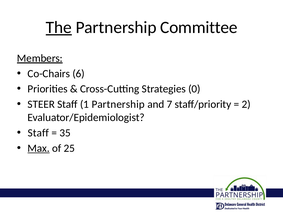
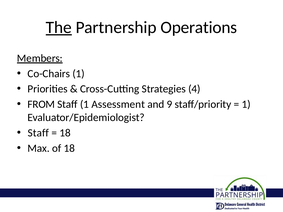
Committee: Committee -> Operations
Co-Chairs 6: 6 -> 1
0: 0 -> 4
STEER: STEER -> FROM
1 Partnership: Partnership -> Assessment
7: 7 -> 9
2 at (246, 104): 2 -> 1
35 at (65, 133): 35 -> 18
Max underline: present -> none
of 25: 25 -> 18
